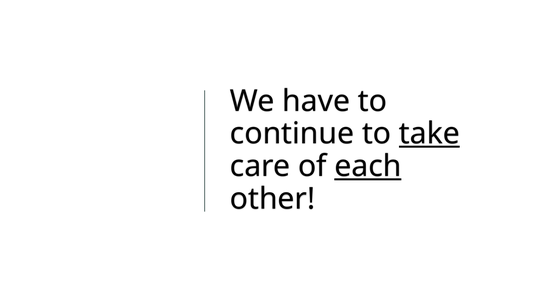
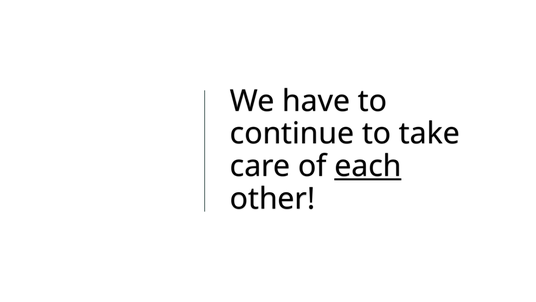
take underline: present -> none
